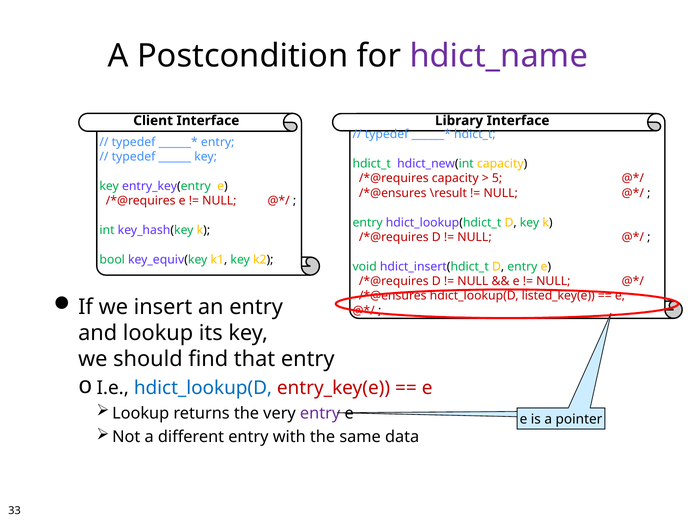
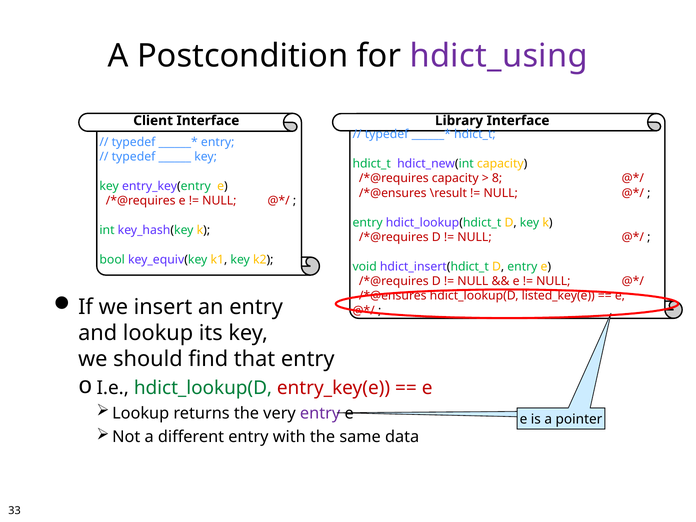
hdict_name: hdict_name -> hdict_using
5: 5 -> 8
hdict_lookup(D at (203, 388) colour: blue -> green
